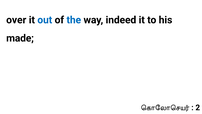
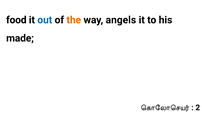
over: over -> food
the colour: blue -> orange
indeed: indeed -> angels
